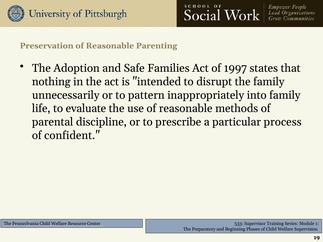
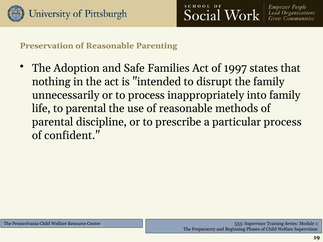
to pattern: pattern -> process
to evaluate: evaluate -> parental
